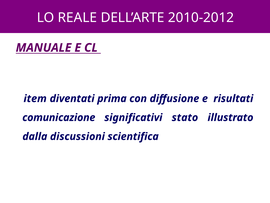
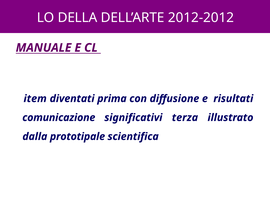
REALE: REALE -> DELLA
2010-2012: 2010-2012 -> 2012-2012
stato: stato -> terza
discussioni: discussioni -> prototipale
